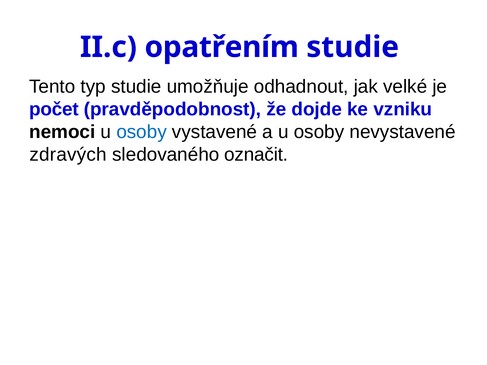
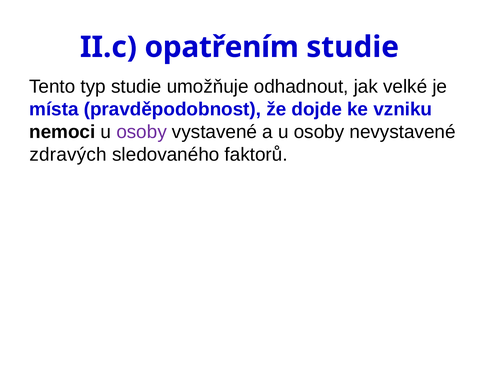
počet: počet -> místa
osoby at (142, 132) colour: blue -> purple
označit: označit -> faktorů
